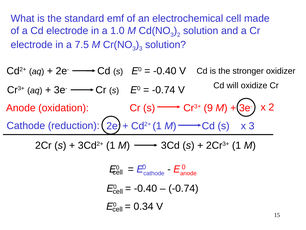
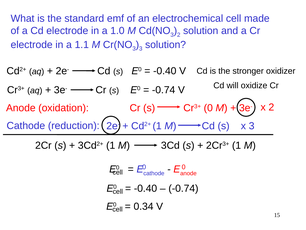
7.5: 7.5 -> 1.1
Cr3+ 9: 9 -> 0
